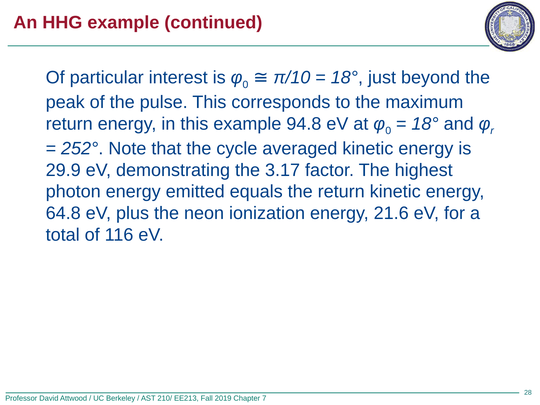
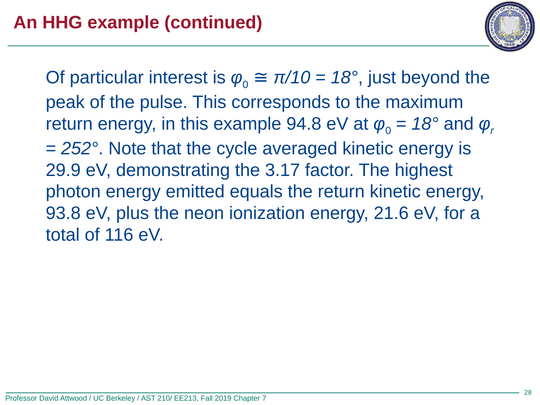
64.8: 64.8 -> 93.8
